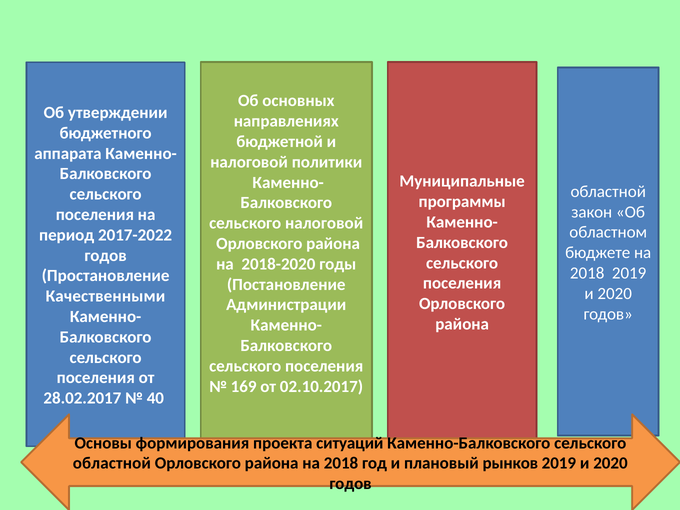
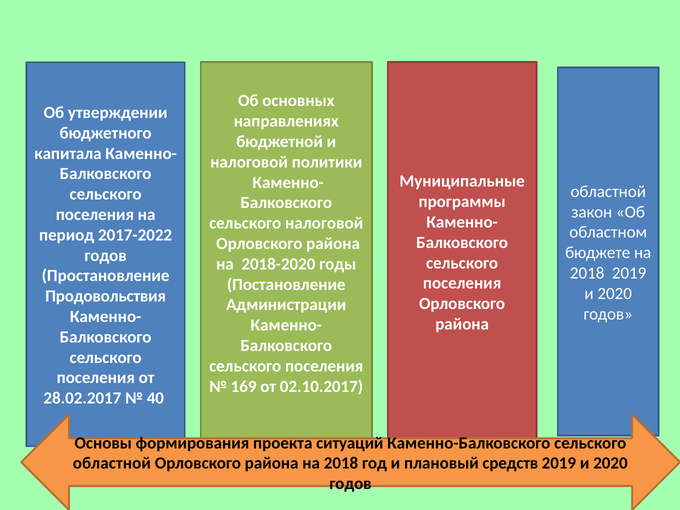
аппарата: аппарата -> капитала
Качественными: Качественными -> Продовольствия
рынков: рынков -> средств
